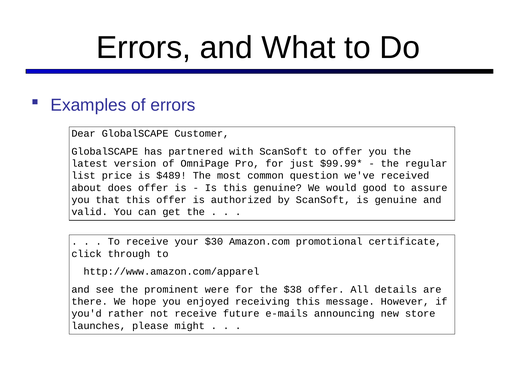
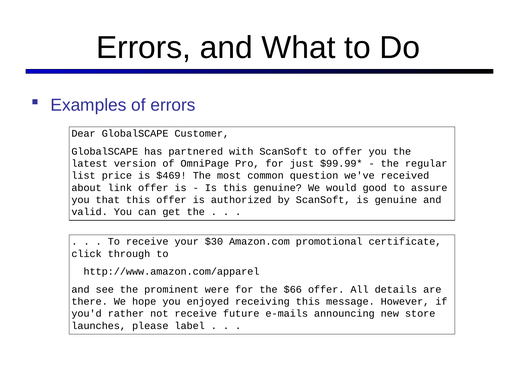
$489: $489 -> $469
does: does -> link
$38: $38 -> $66
might: might -> label
